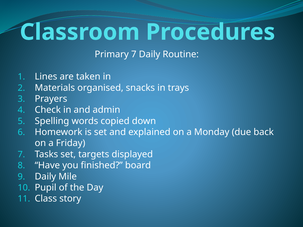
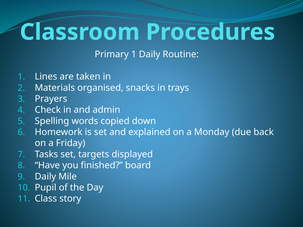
Primary 7: 7 -> 1
